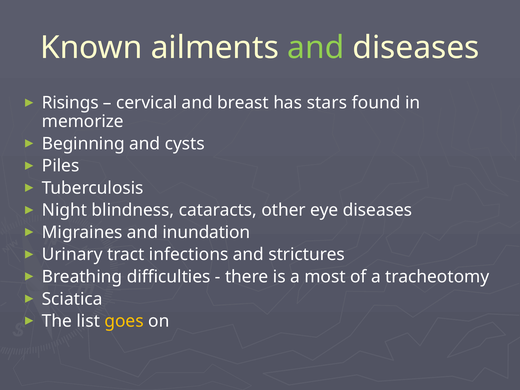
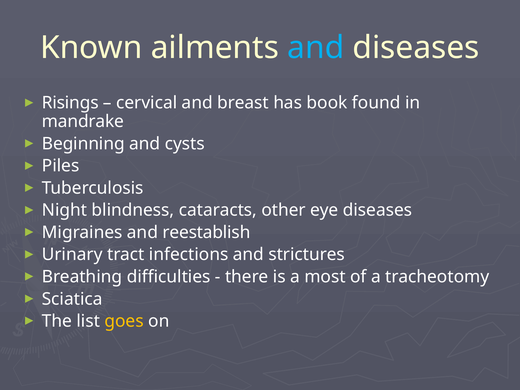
and at (316, 48) colour: light green -> light blue
stars: stars -> book
memorize: memorize -> mandrake
inundation: inundation -> reestablish
